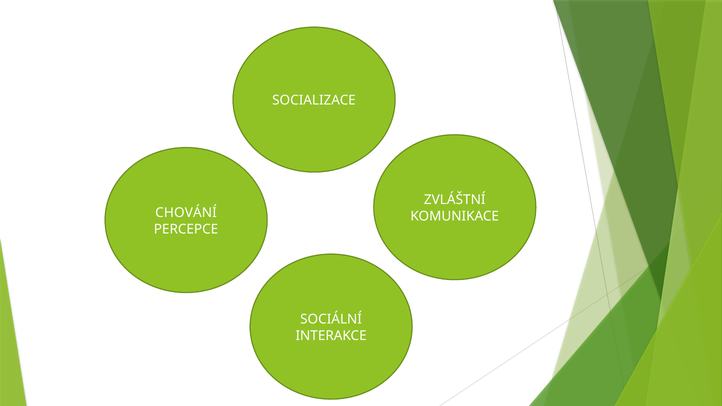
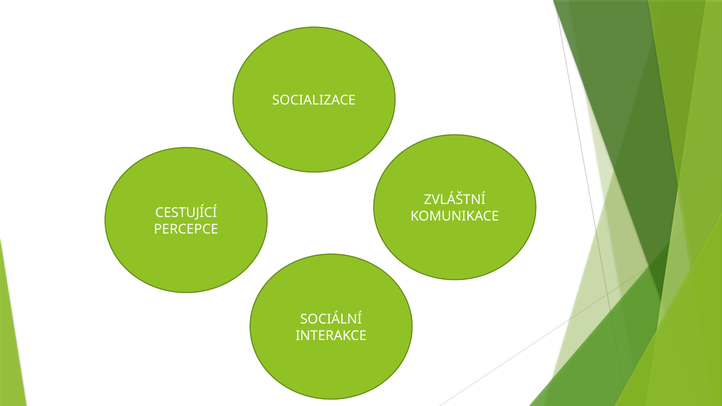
CHOVÁNÍ: CHOVÁNÍ -> CESTUJÍCÍ
